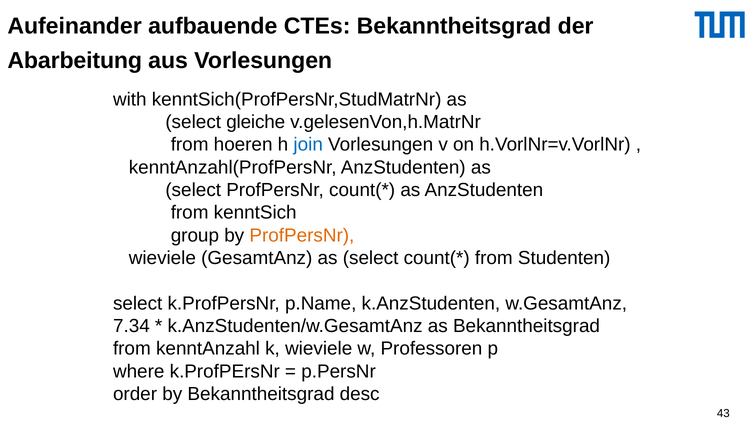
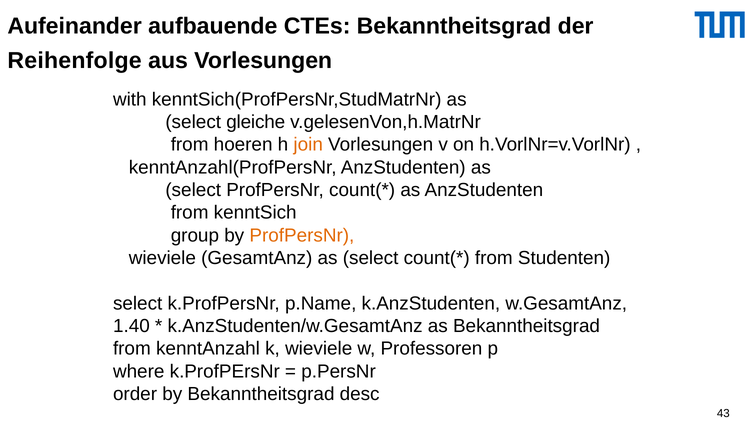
Abarbeitung: Abarbeitung -> Reihenfolge
join colour: blue -> orange
7.34: 7.34 -> 1.40
